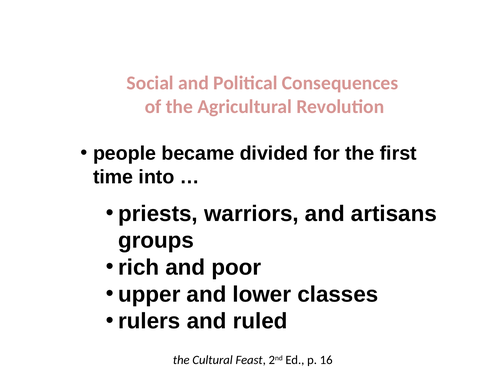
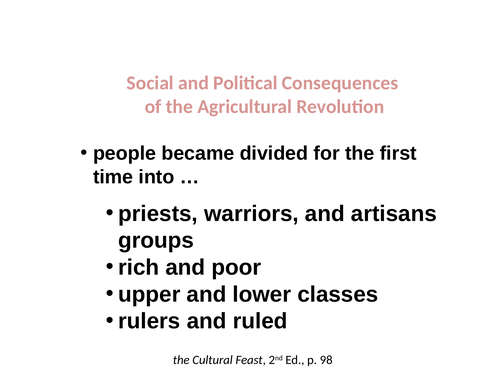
16: 16 -> 98
